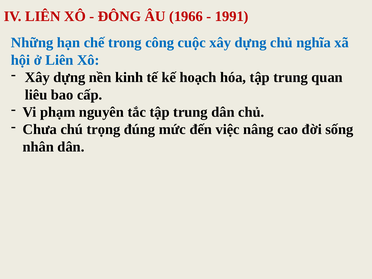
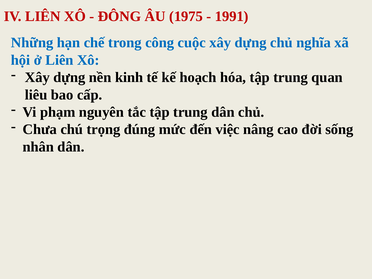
1966: 1966 -> 1975
